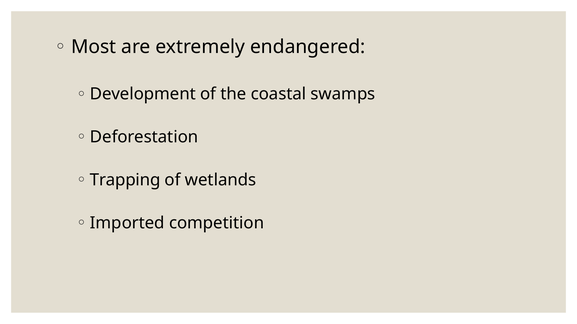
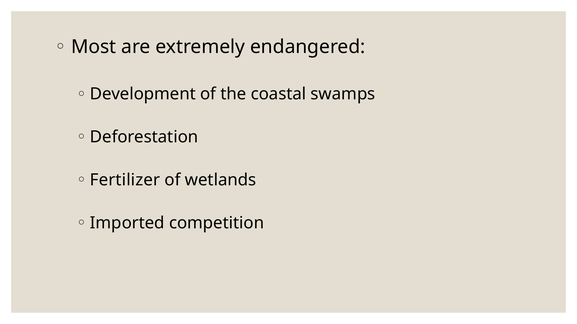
Trapping: Trapping -> Fertilizer
